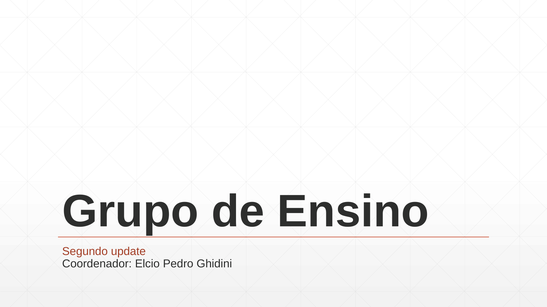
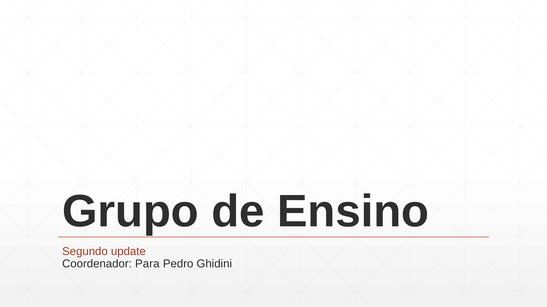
Elcio: Elcio -> Para
